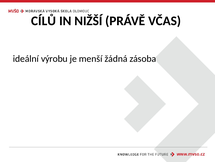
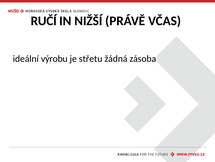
CÍLŮ: CÍLŮ -> RUČÍ
menší: menší -> střetu
